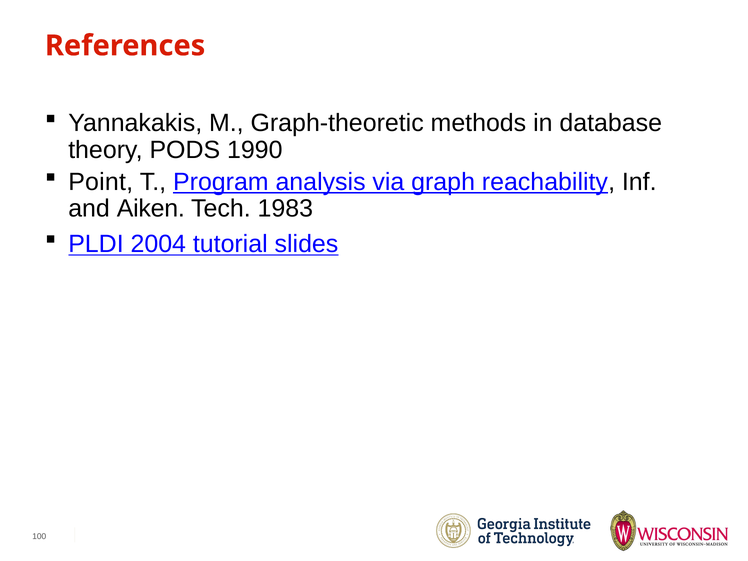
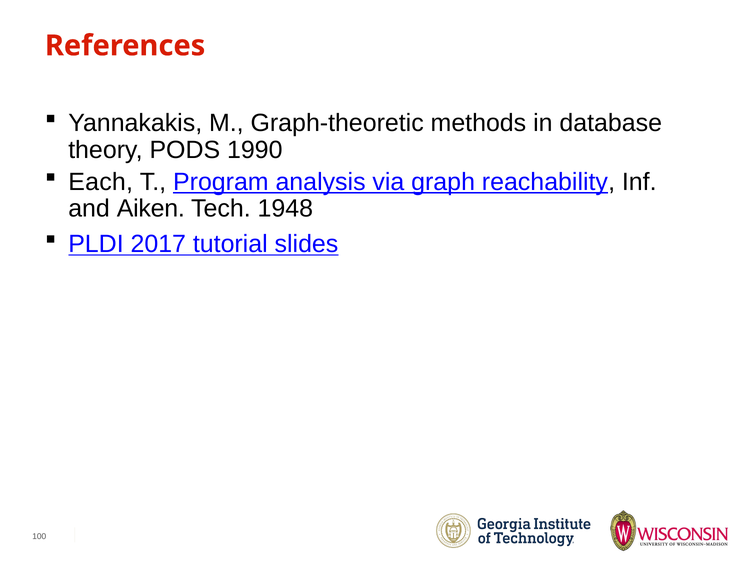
Point: Point -> Each
1983: 1983 -> 1948
2004: 2004 -> 2017
